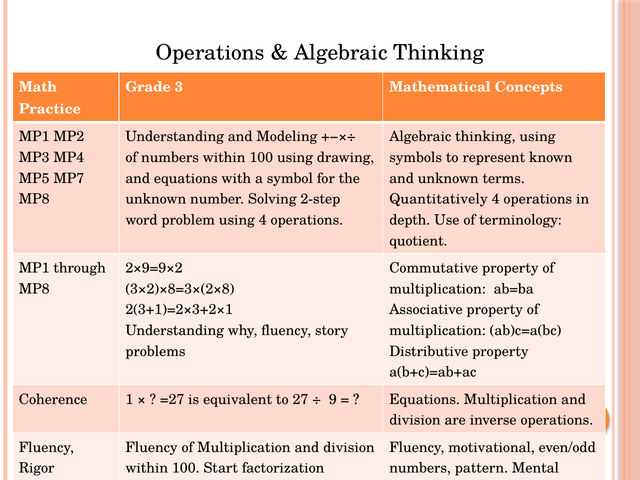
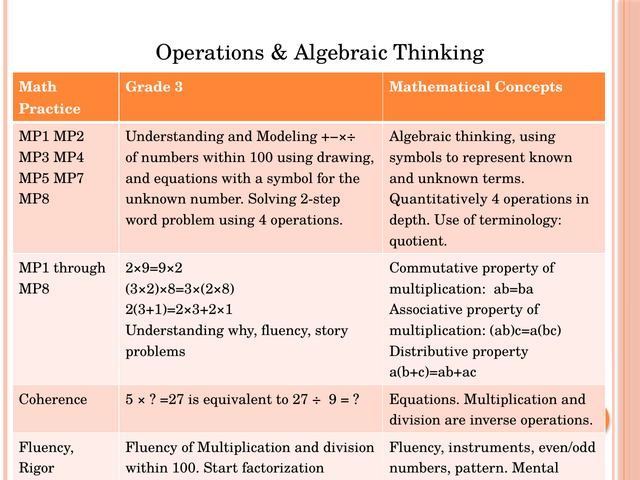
1: 1 -> 5
motivational: motivational -> instruments
